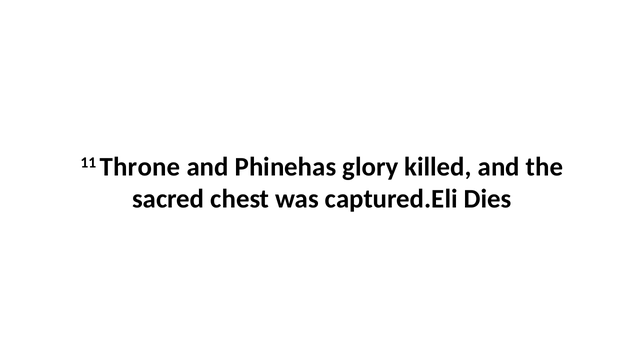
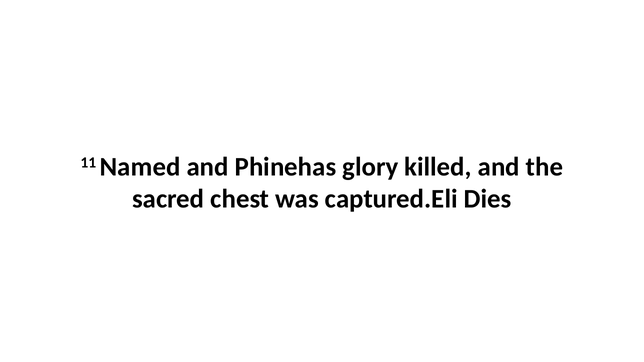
Throne: Throne -> Named
